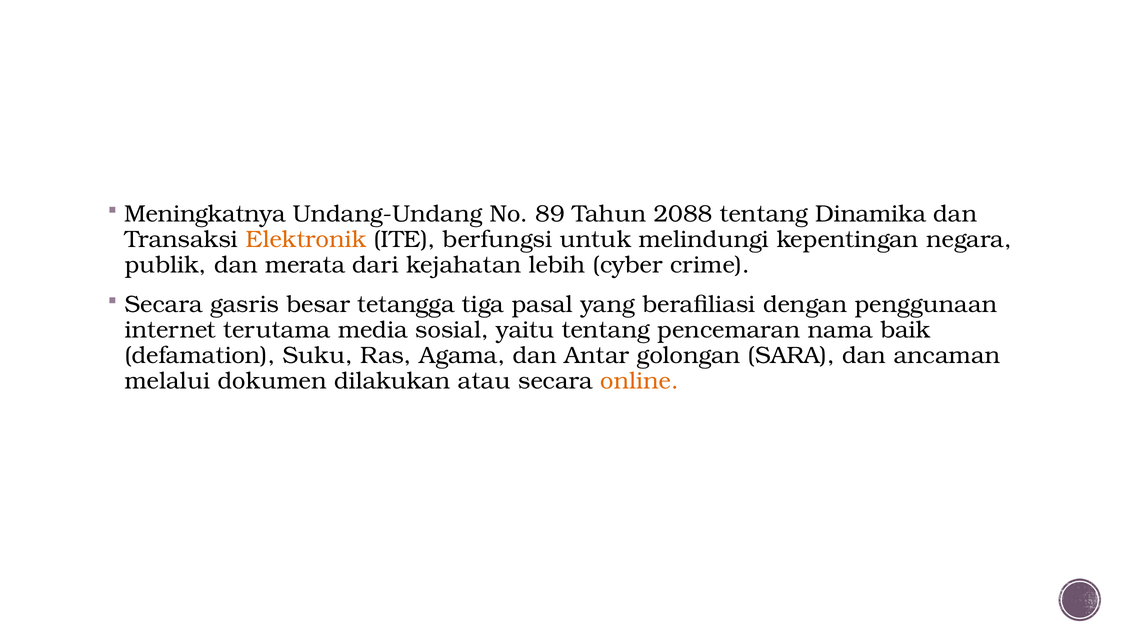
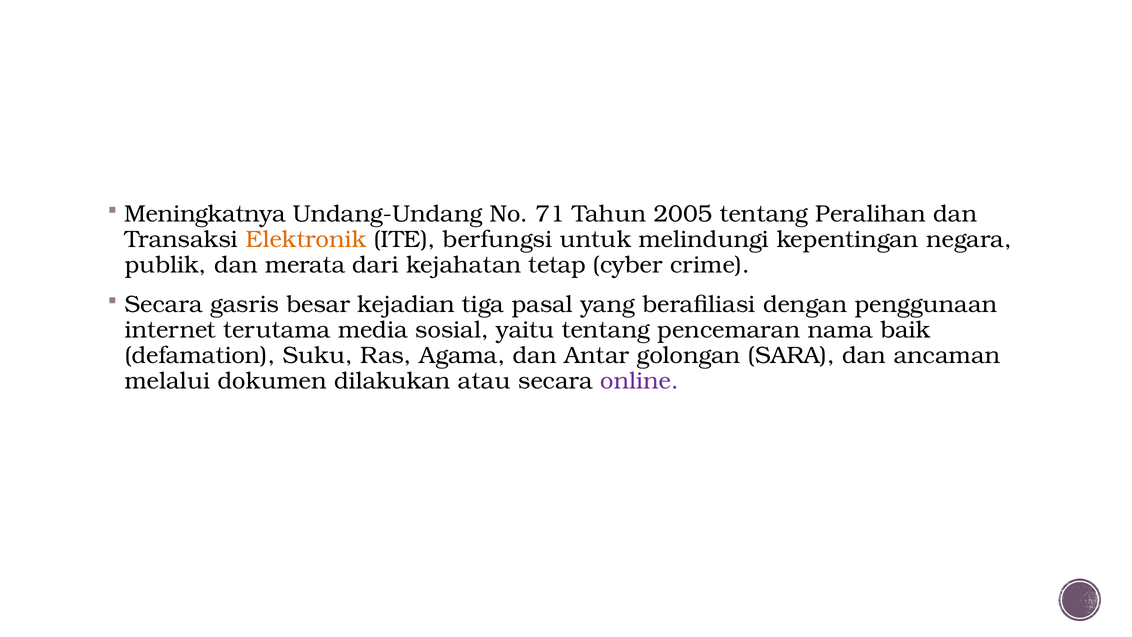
89: 89 -> 71
2088: 2088 -> 2005
Dinamika: Dinamika -> Peralihan
lebih: lebih -> tetap
tetangga: tetangga -> kejadian
online colour: orange -> purple
